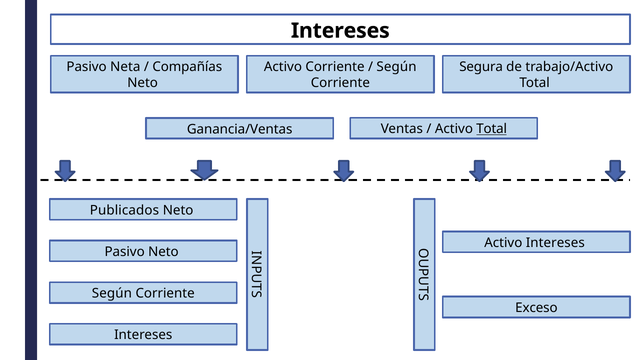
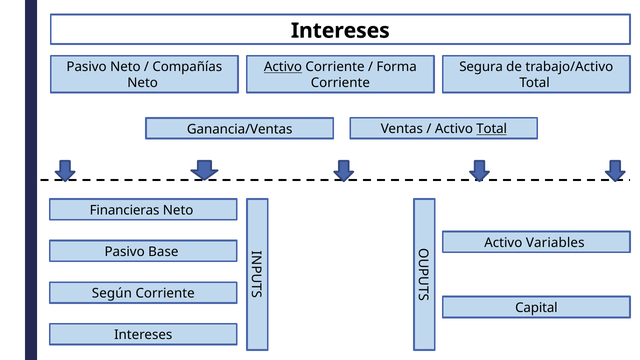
Pasivo Neta: Neta -> Neto
Activo at (283, 67) underline: none -> present
Según at (397, 67): Según -> Forma
Publicados: Publicados -> Financieras
Activo Intereses: Intereses -> Variables
Pasivo Neto: Neto -> Base
Exceso: Exceso -> Capital
